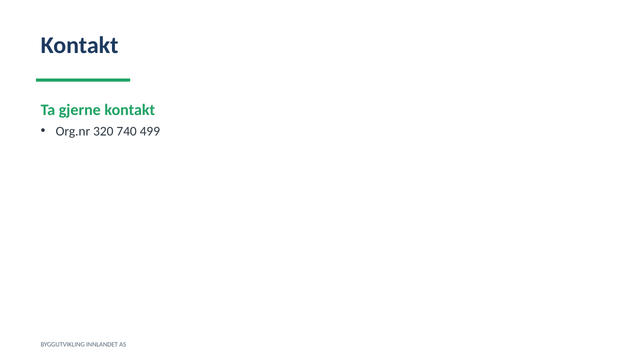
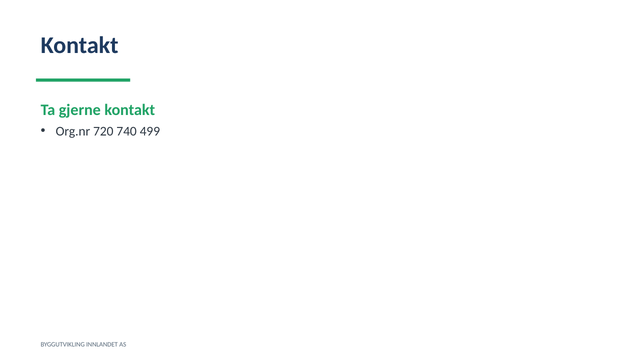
320: 320 -> 720
